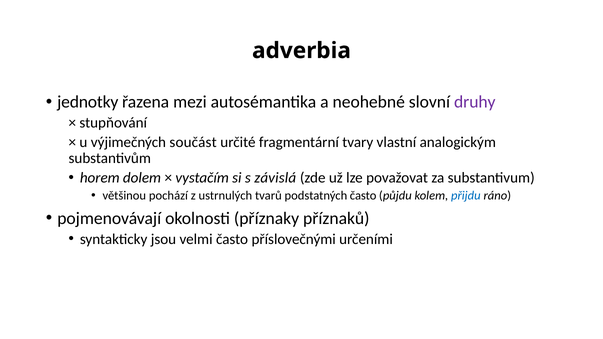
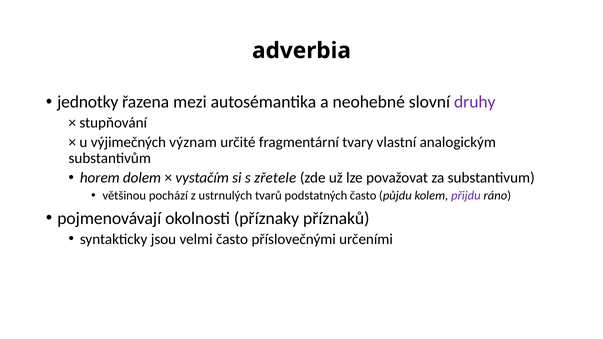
součást: součást -> význam
závislá: závislá -> zřetele
přijdu colour: blue -> purple
